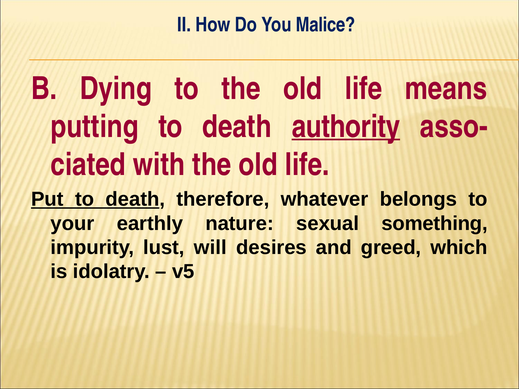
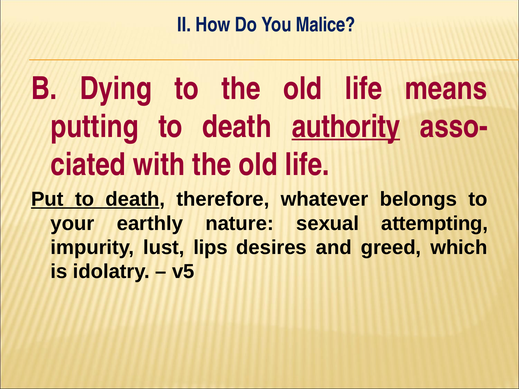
something: something -> attempting
will: will -> lips
